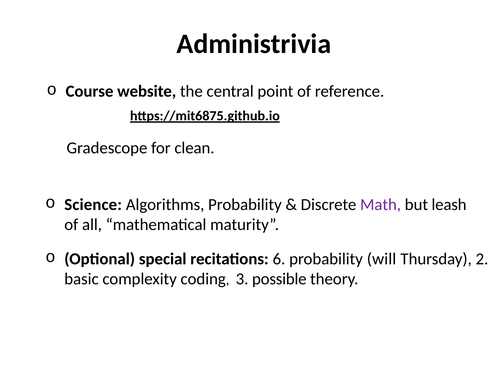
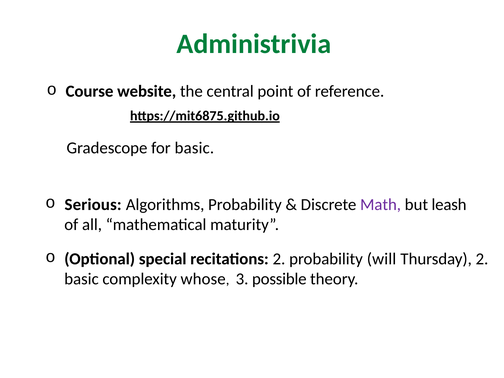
Administrivia colour: black -> green
for clean: clean -> basic
Science: Science -> Serious
recitations 6: 6 -> 2
coding: coding -> whose
